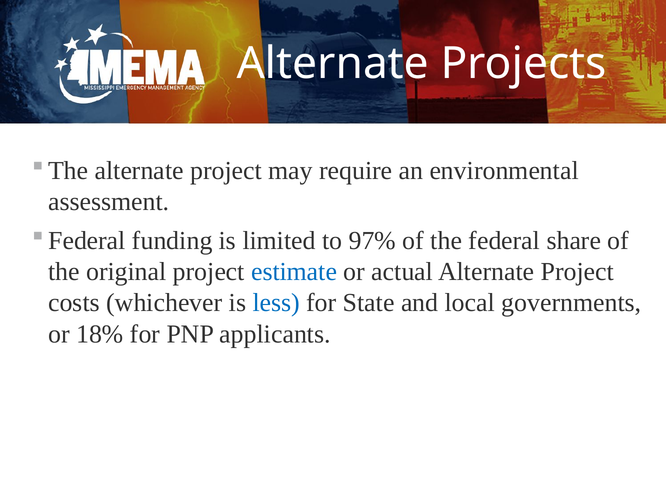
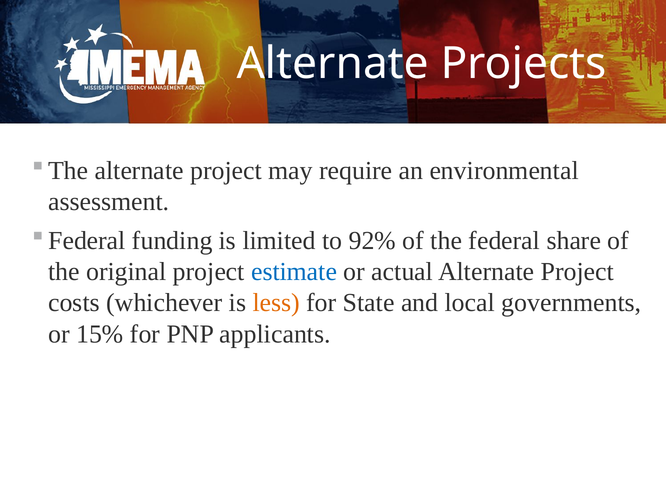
97%: 97% -> 92%
less colour: blue -> orange
18%: 18% -> 15%
